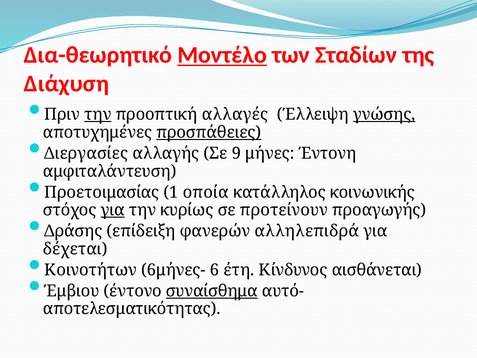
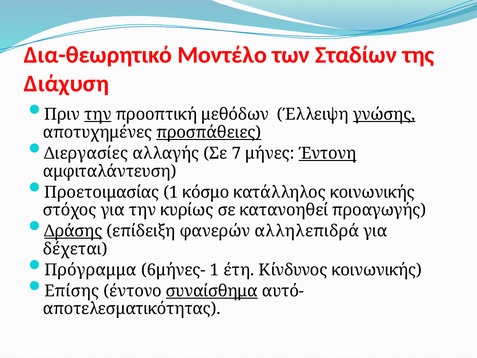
Μοντέλο underline: present -> none
αλλαγές: αλλαγές -> μεθόδων
9: 9 -> 7
Έντονη underline: none -> present
οποία: οποία -> κόσμο
για at (113, 210) underline: present -> none
προτείνουν: προτείνουν -> κατανοηθεί
Δράσης underline: none -> present
Κοινοτήτων: Κοινοτήτων -> Πρόγραμμα
6μήνες- 6: 6 -> 1
Κίνδυνος αισθάνεται: αισθάνεται -> κοινωνικής
Έμβιου: Έμβιου -> Επίσης
